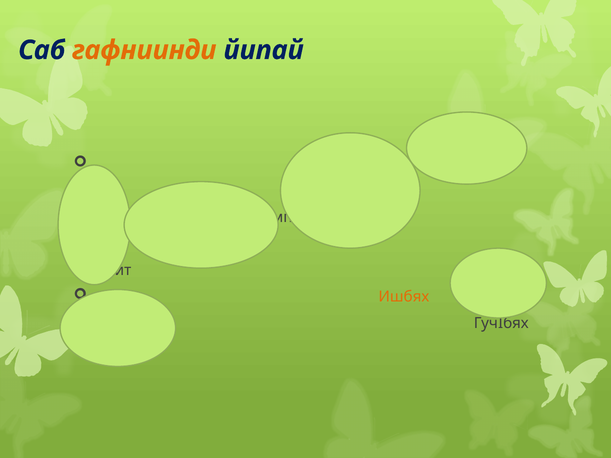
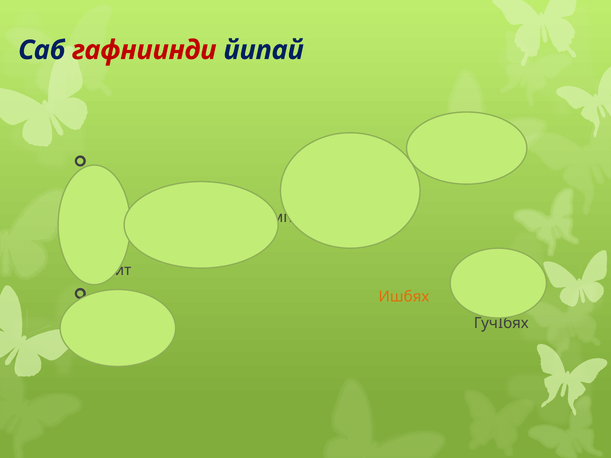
гафниинди colour: orange -> red
